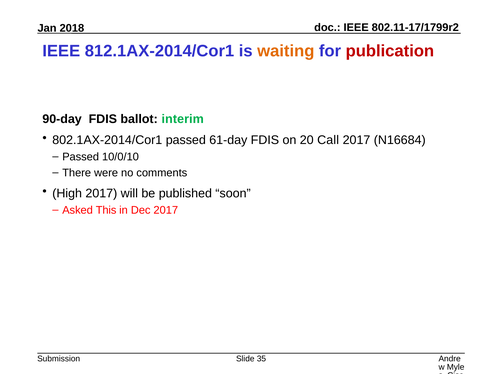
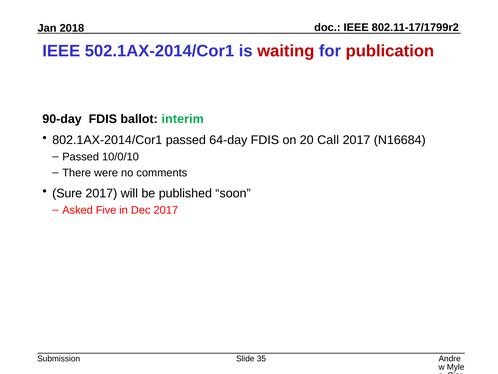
812.1AX-2014/Cor1: 812.1AX-2014/Cor1 -> 502.1AX-2014/Cor1
waiting colour: orange -> red
61-day: 61-day -> 64-day
High: High -> Sure
This: This -> Five
